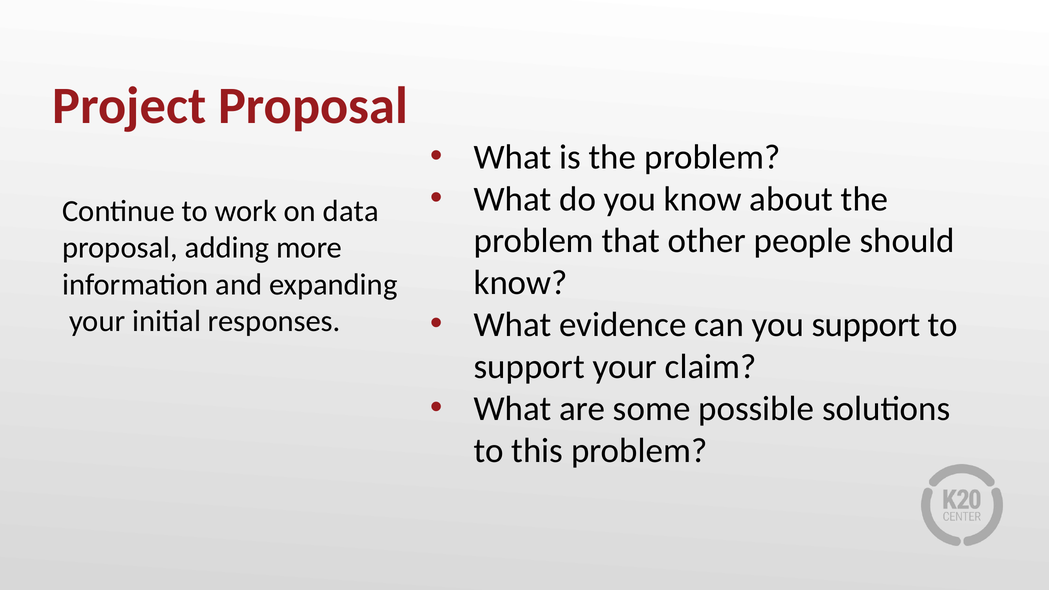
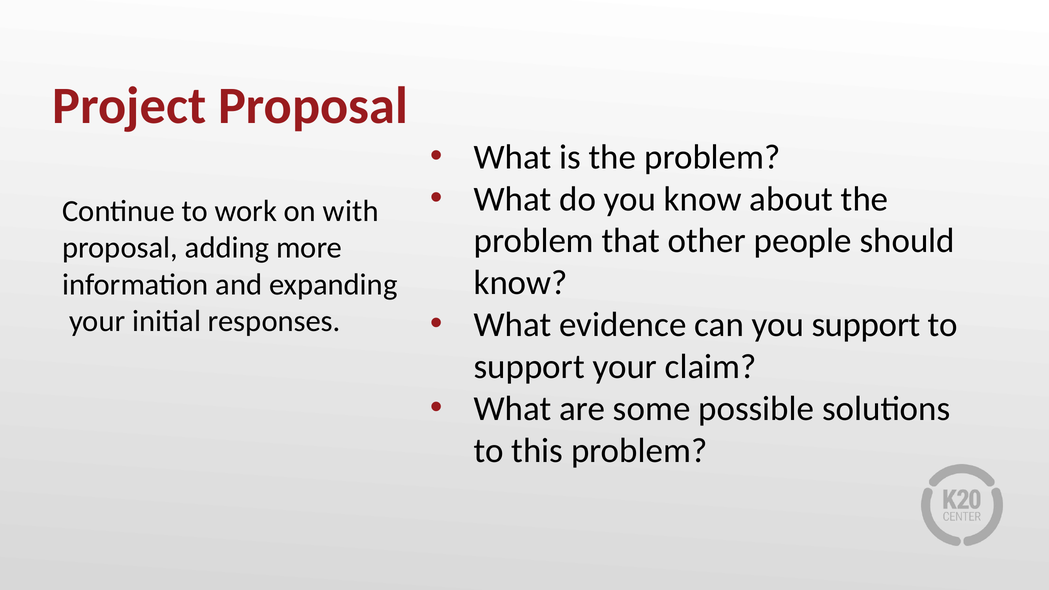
data: data -> with
